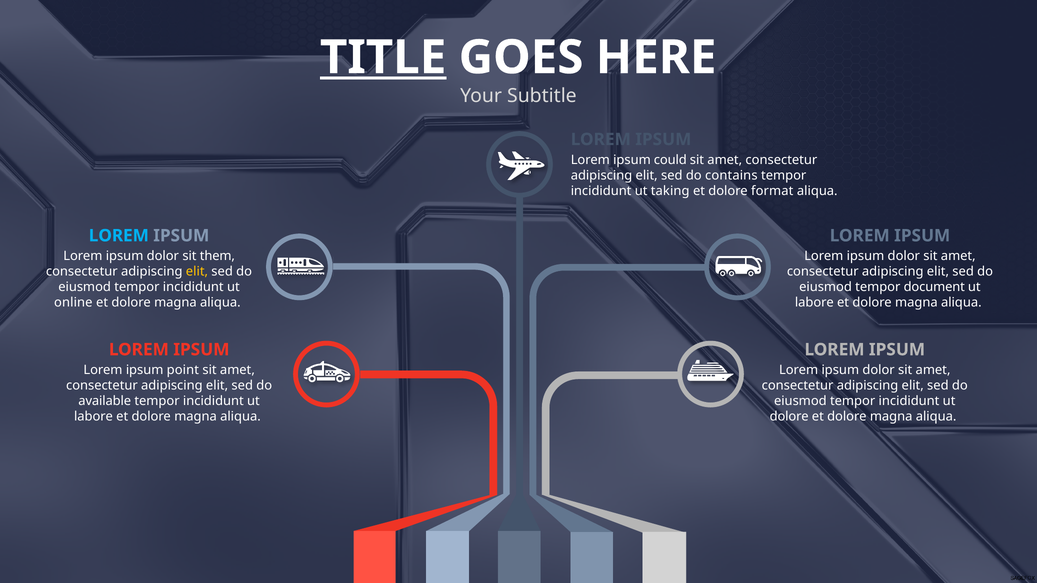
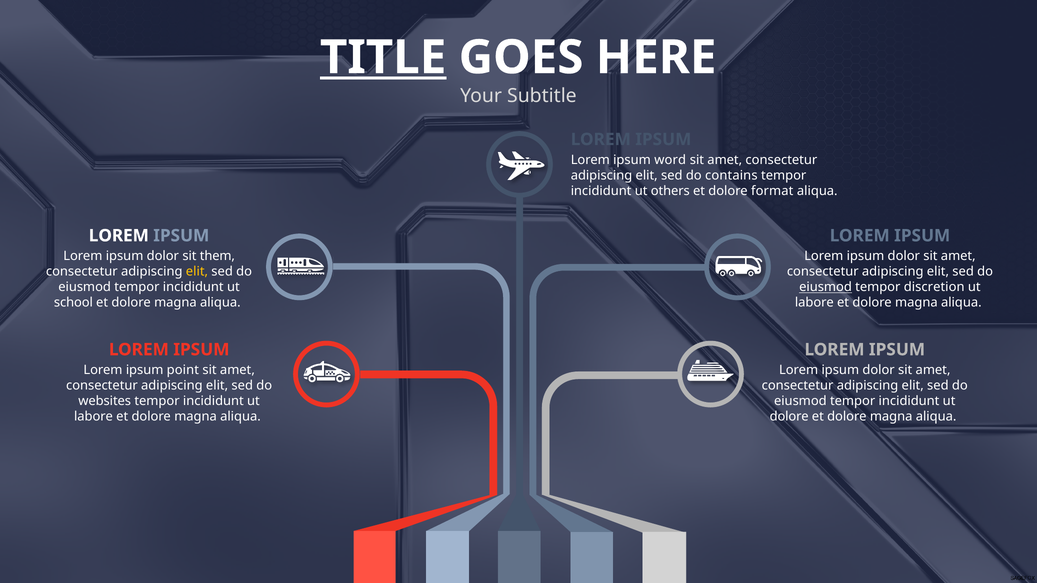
could: could -> word
taking: taking -> others
LOREM at (119, 236) colour: light blue -> white
eiusmod at (826, 287) underline: none -> present
document: document -> discretion
online: online -> school
available: available -> websites
